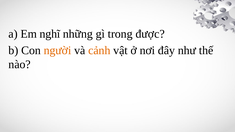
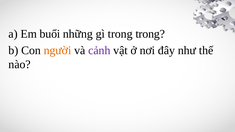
nghĩ: nghĩ -> buổi
trong được: được -> trong
cảnh colour: orange -> purple
